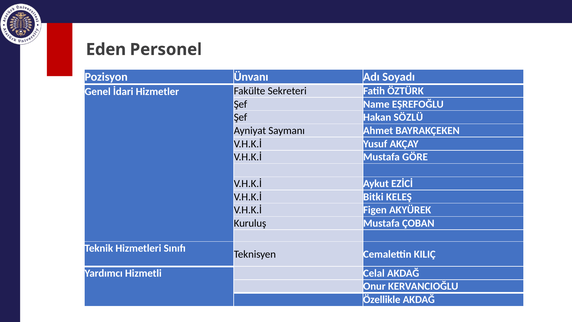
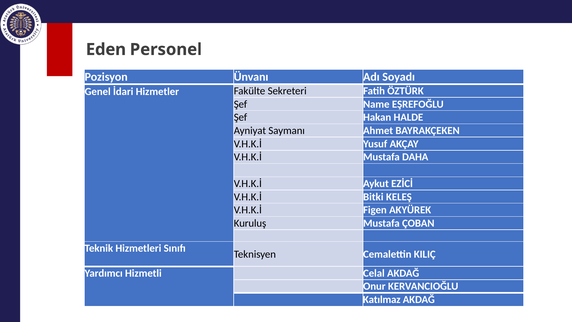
SÖZLÜ: SÖZLÜ -> HALDE
GÖRE: GÖRE -> DAHA
Özellikle: Özellikle -> Katılmaz
